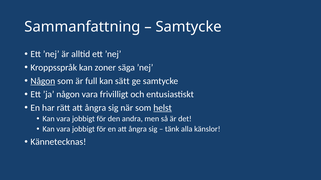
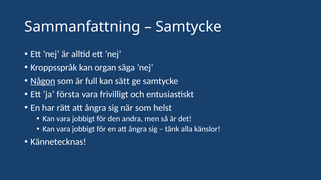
zoner: zoner -> organ
’ja någon: någon -> första
helst underline: present -> none
